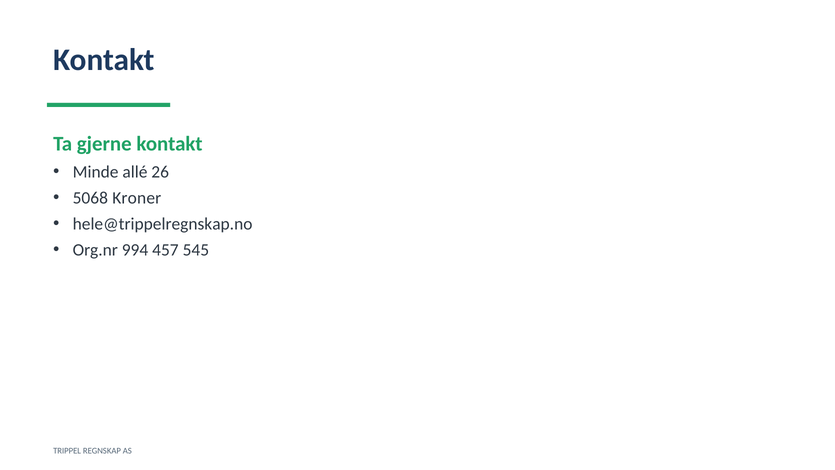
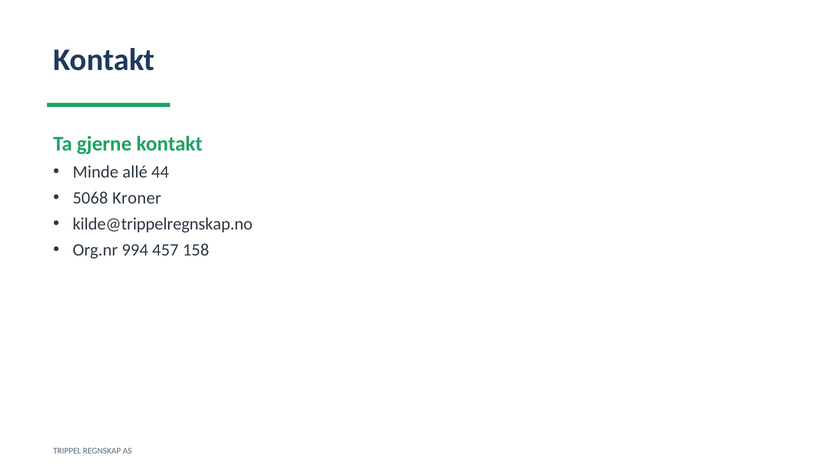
26: 26 -> 44
hele@trippelregnskap.no: hele@trippelregnskap.no -> kilde@trippelregnskap.no
545: 545 -> 158
